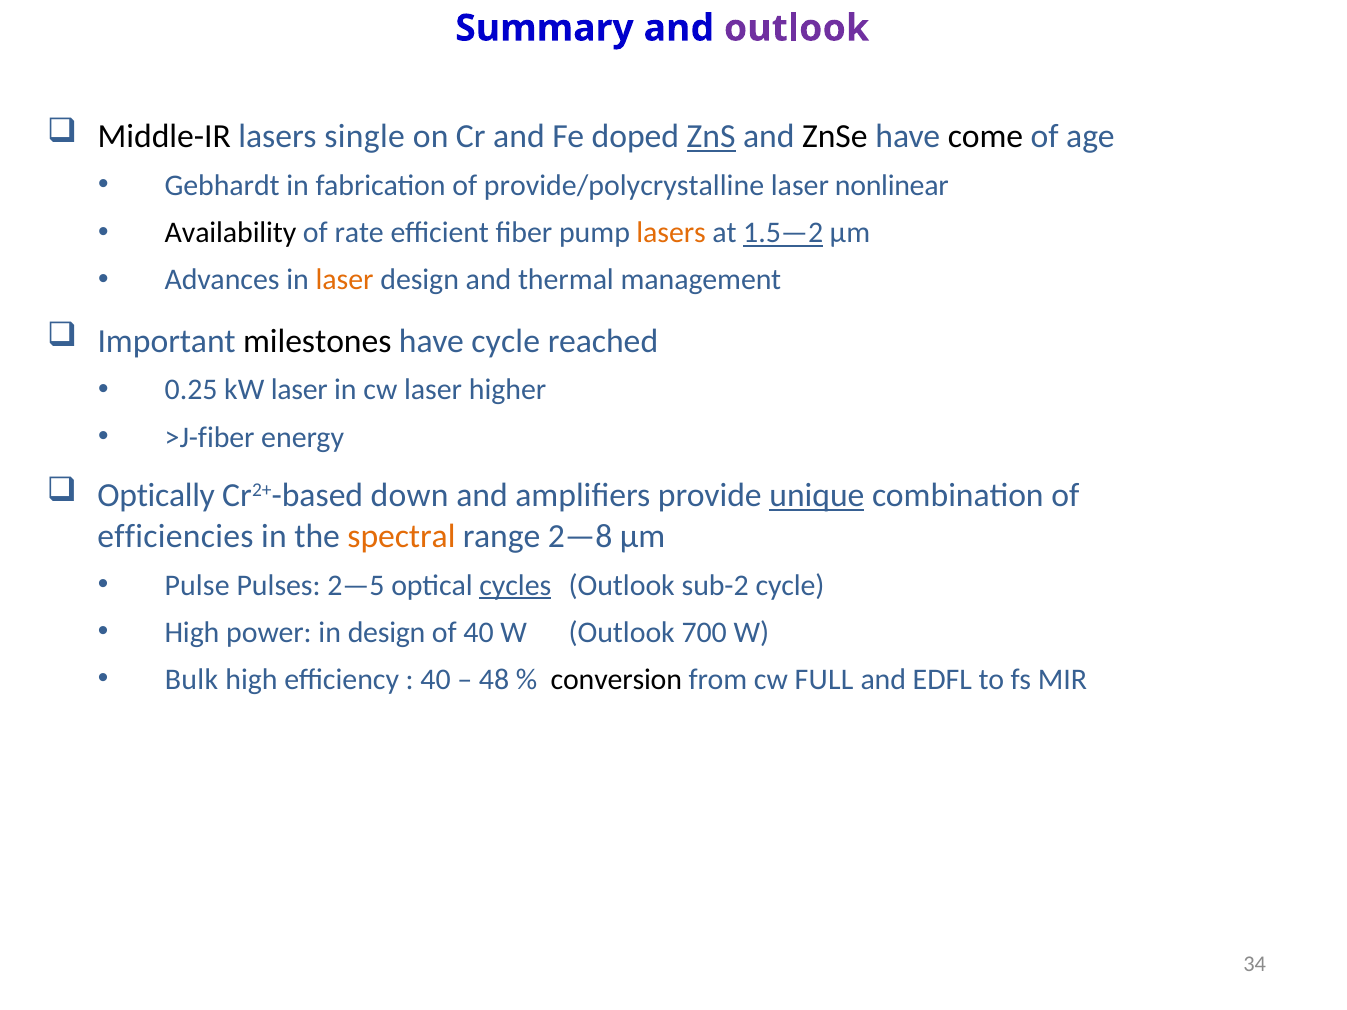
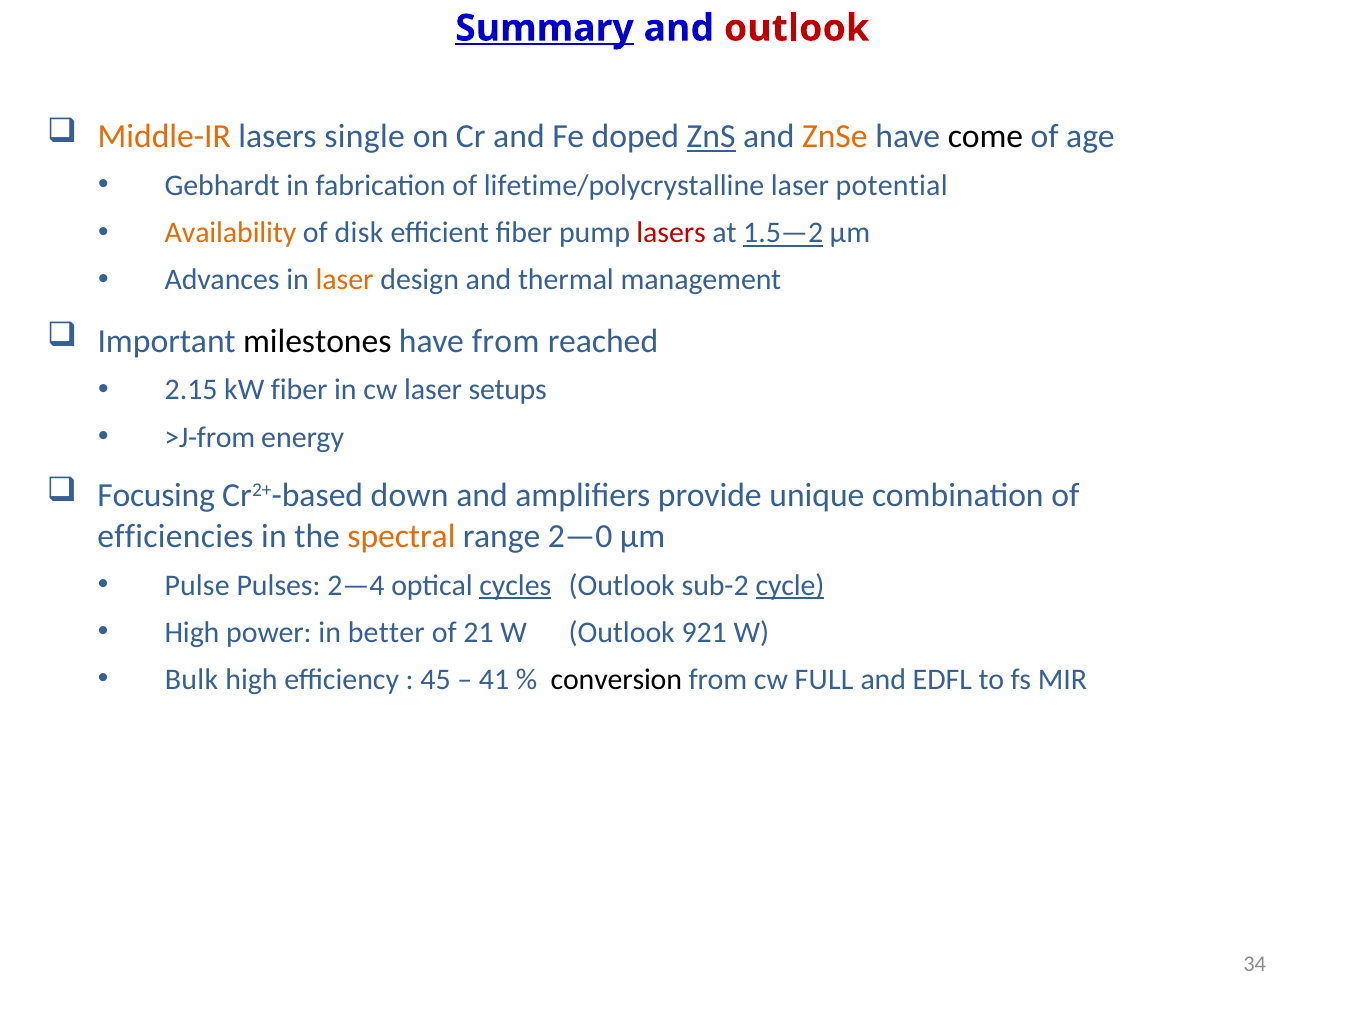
Summary underline: none -> present
outlook at (797, 28) colour: purple -> red
Middle-IR colour: black -> orange
ZnSe colour: black -> orange
provide/polycrystalline: provide/polycrystalline -> lifetime/polycrystalline
nonlinear: nonlinear -> potential
Availability colour: black -> orange
rate: rate -> disk
lasers at (671, 233) colour: orange -> red
have cycle: cycle -> from
0.25: 0.25 -> 2.15
kW laser: laser -> fiber
higher: higher -> setups
>J-fiber: >J-fiber -> >J-from
Optically: Optically -> Focusing
unique underline: present -> none
2—8: 2—8 -> 2—0
2—5: 2—5 -> 2—4
cycle at (790, 585) underline: none -> present
in design: design -> better
of 40: 40 -> 21
700: 700 -> 921
40 at (436, 680): 40 -> 45
48: 48 -> 41
